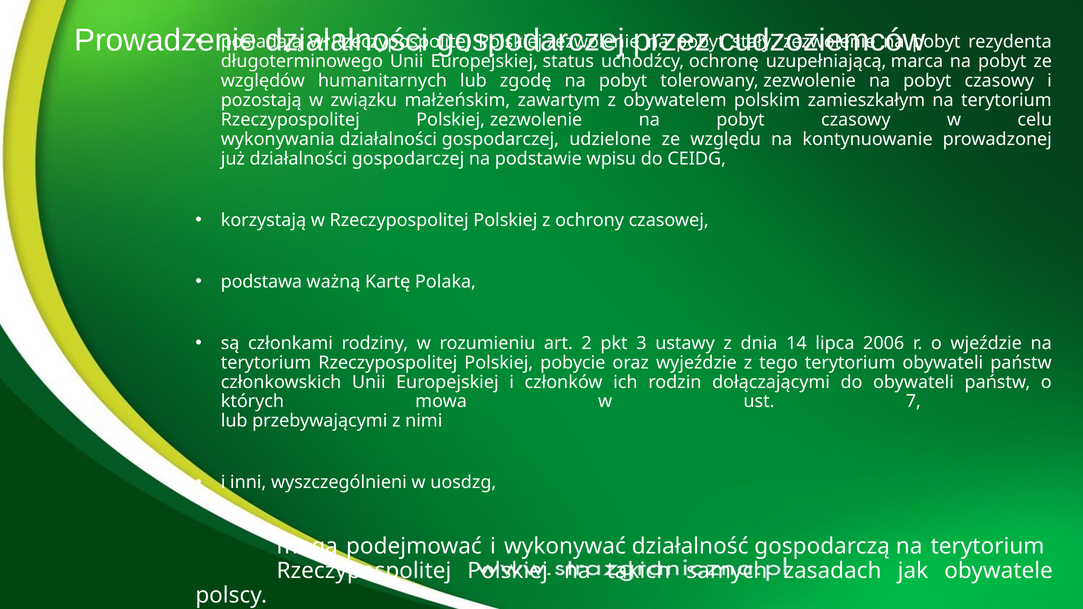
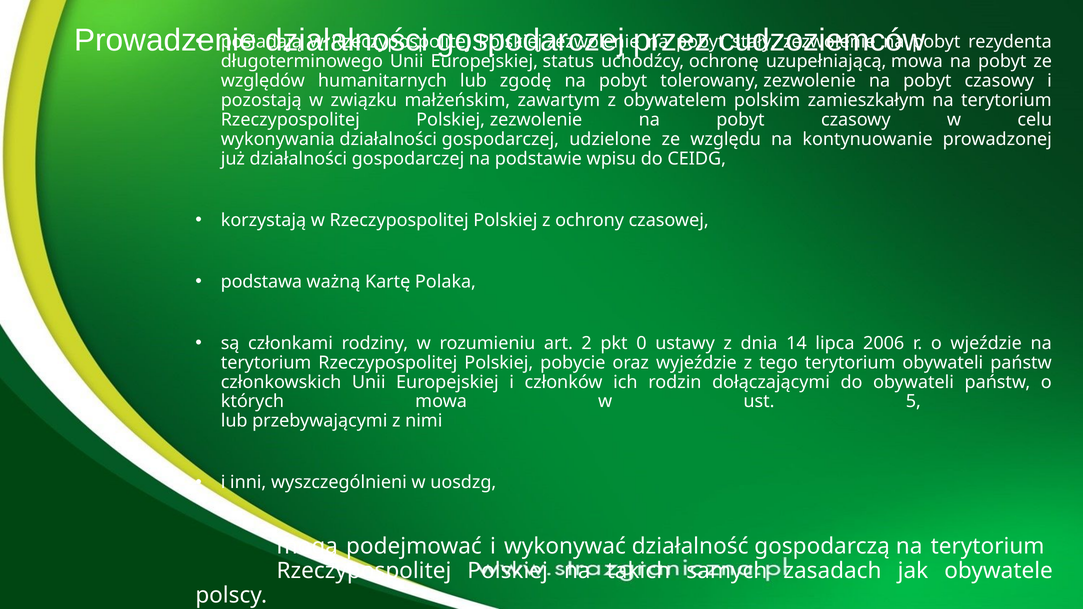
uzupełniającą marca: marca -> mowa
3: 3 -> 0
7: 7 -> 5
